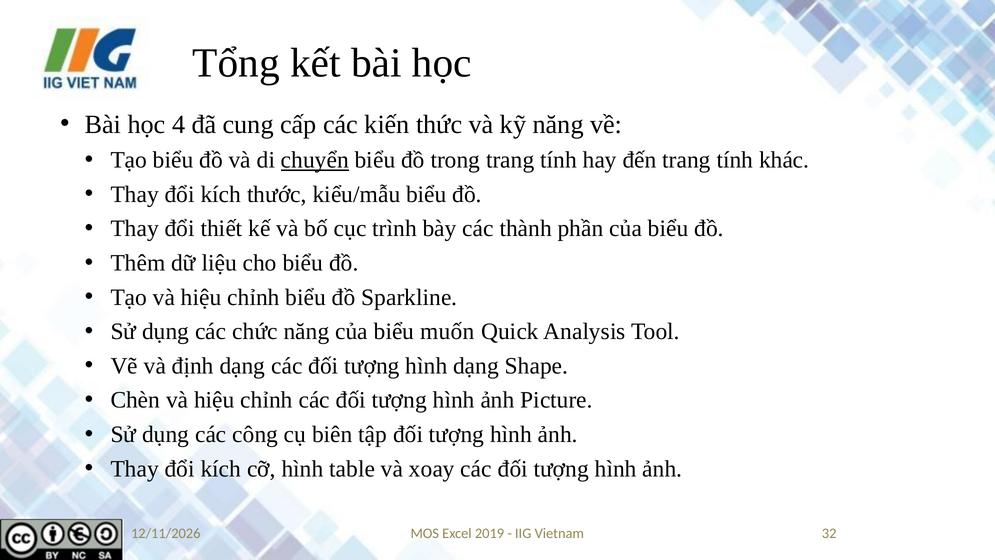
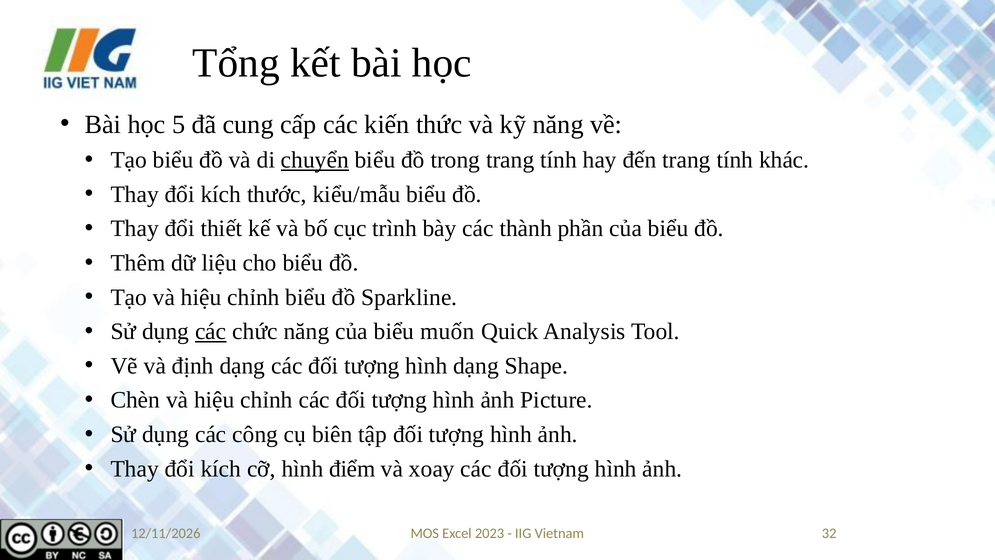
4: 4 -> 5
các at (211, 331) underline: none -> present
table: table -> điểm
2019: 2019 -> 2023
